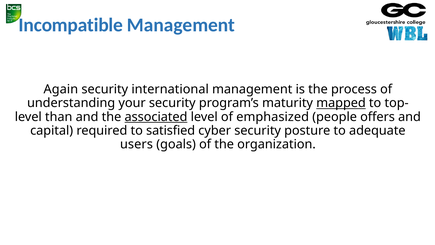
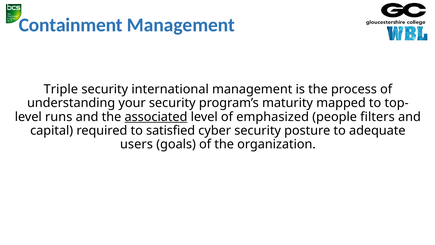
Incompatible: Incompatible -> Containment
Again: Again -> Triple
mapped underline: present -> none
than: than -> runs
offers: offers -> filters
